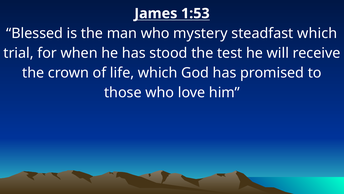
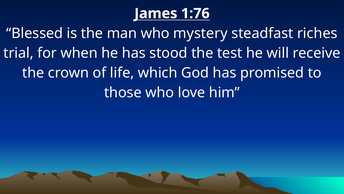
1:53: 1:53 -> 1:76
steadfast which: which -> riches
